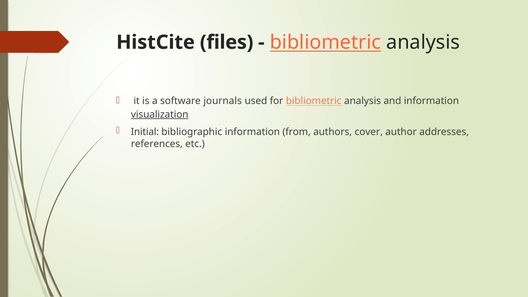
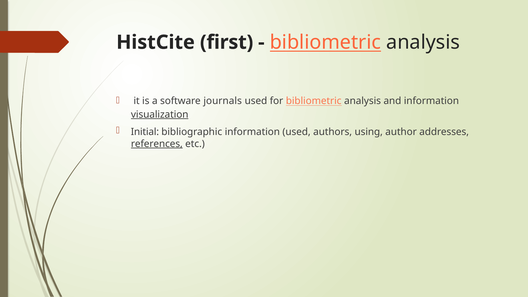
files: files -> first
information from: from -> used
cover: cover -> using
references underline: none -> present
